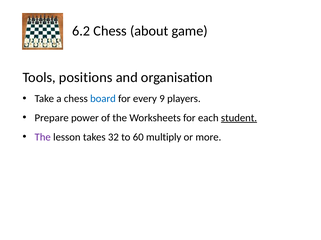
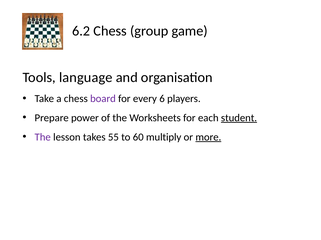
about: about -> group
positions: positions -> language
board colour: blue -> purple
9: 9 -> 6
32: 32 -> 55
more underline: none -> present
